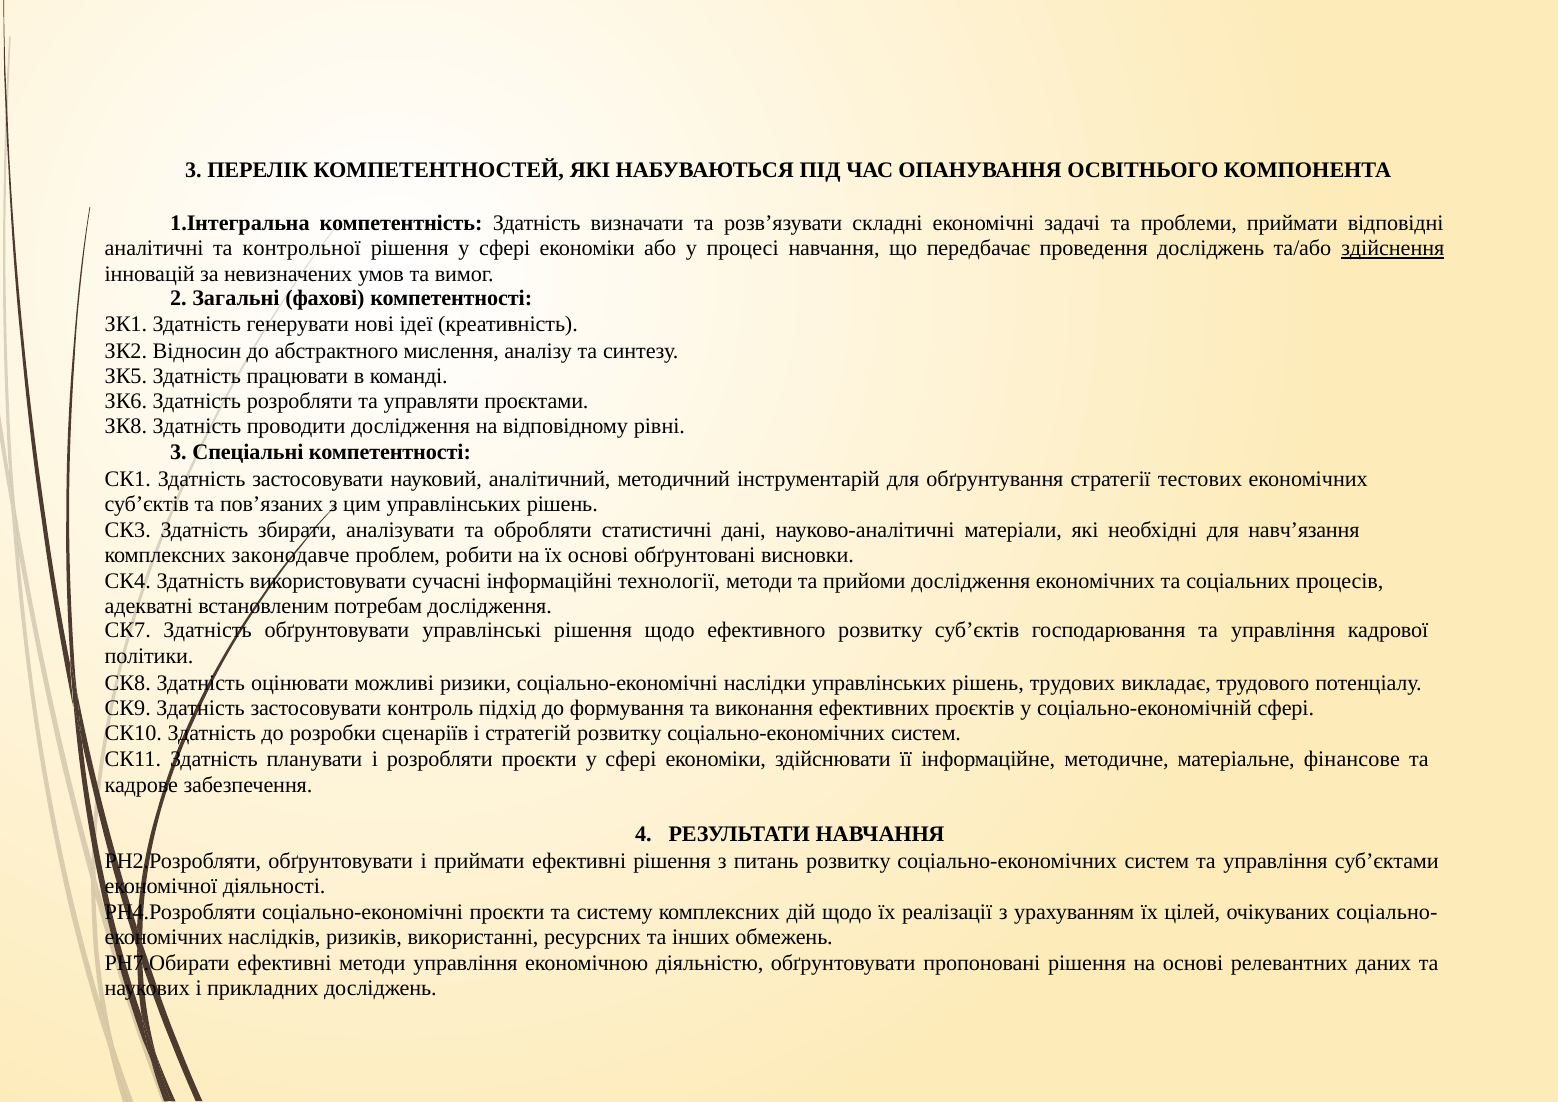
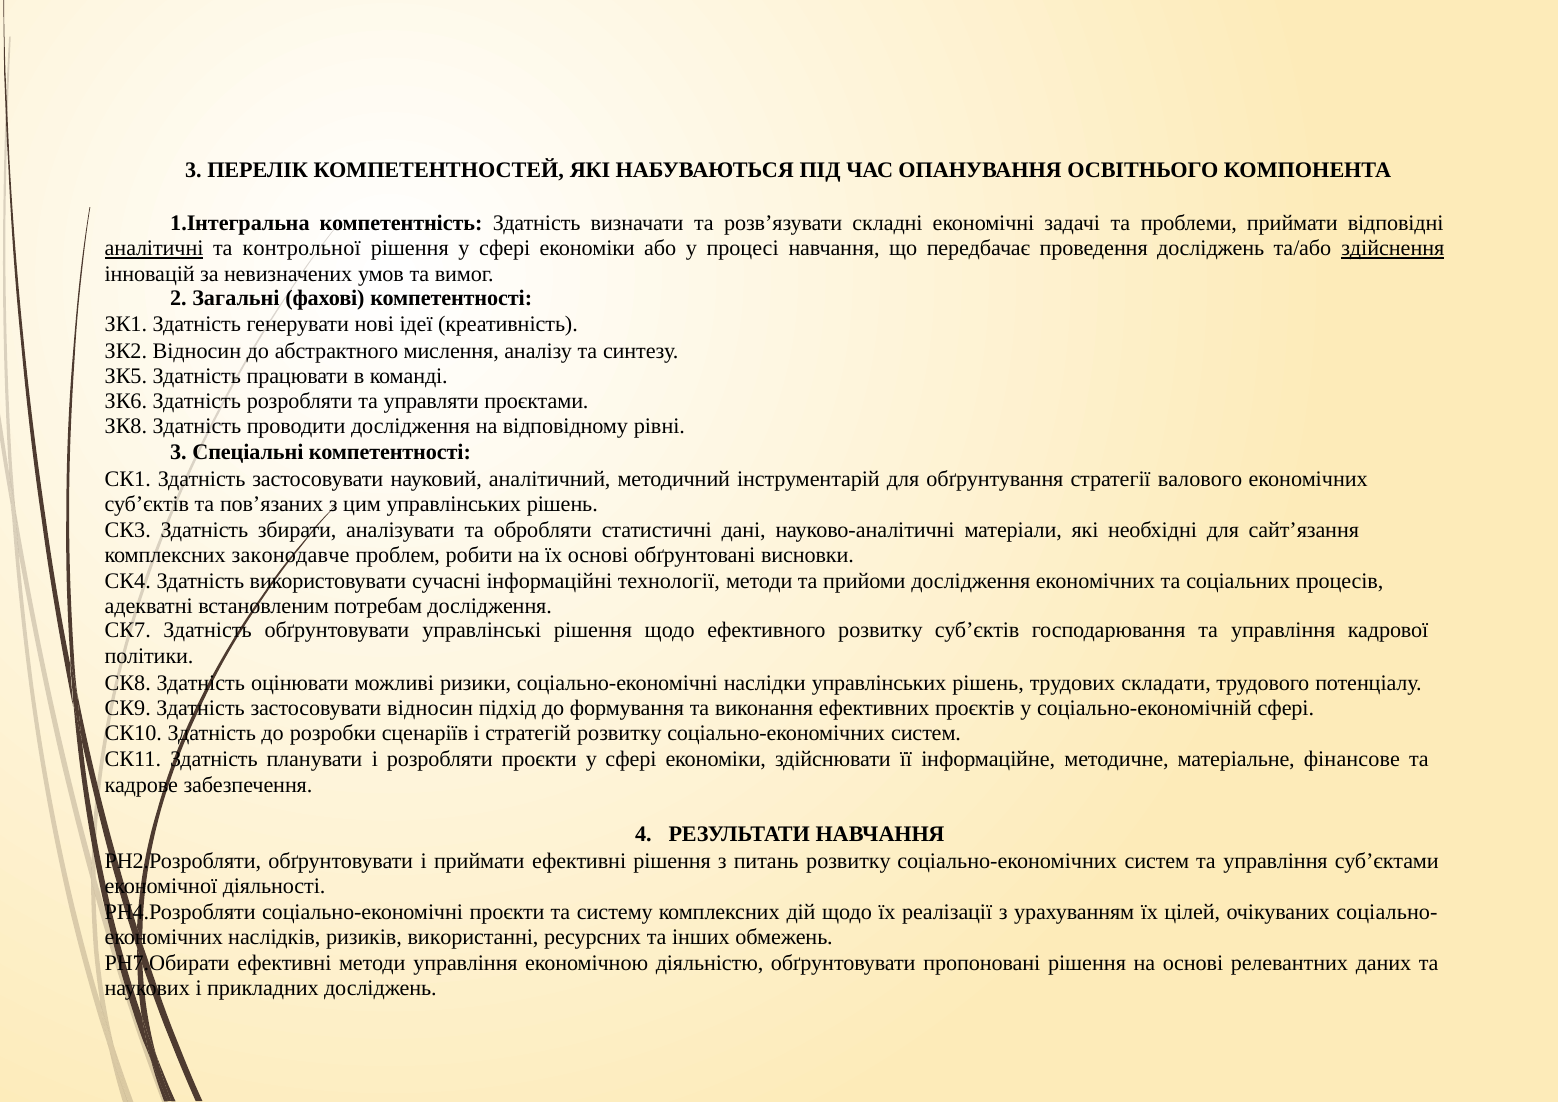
аналітичні underline: none -> present
тестових: тестових -> валового
навч’язання: навч’язання -> сайт’язання
викладає: викладає -> складати
застосовувати контроль: контроль -> відносин
